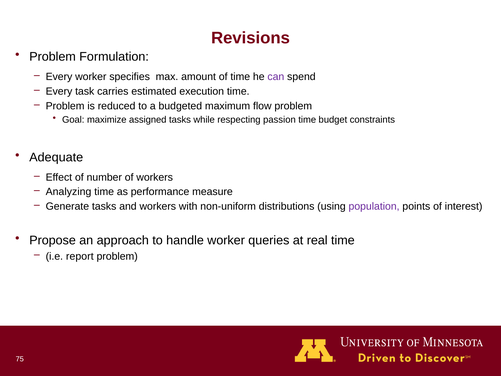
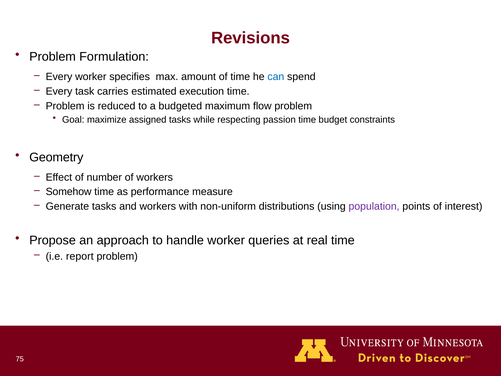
can colour: purple -> blue
Adequate: Adequate -> Geometry
Analyzing: Analyzing -> Somehow
